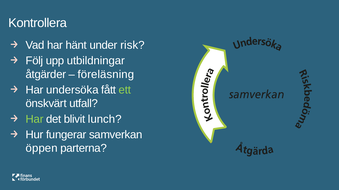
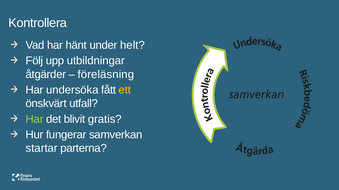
risk: risk -> helt
ett colour: light green -> yellow
lunch: lunch -> gratis
öppen: öppen -> startar
